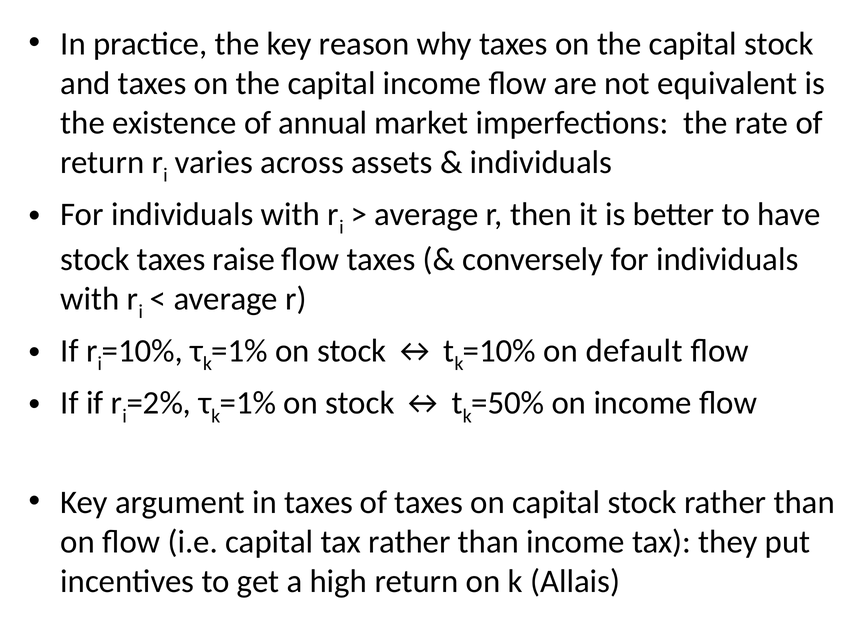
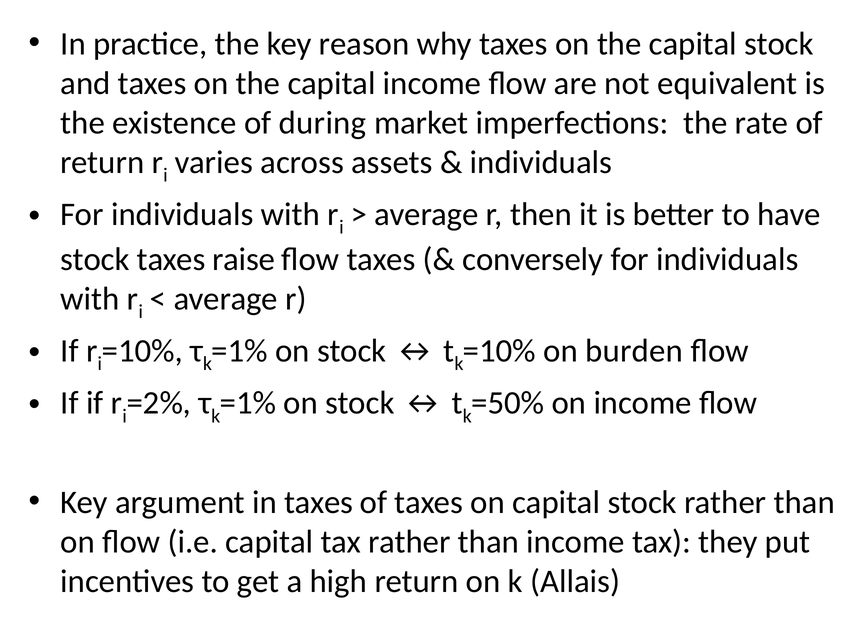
annual: annual -> during
default: default -> burden
